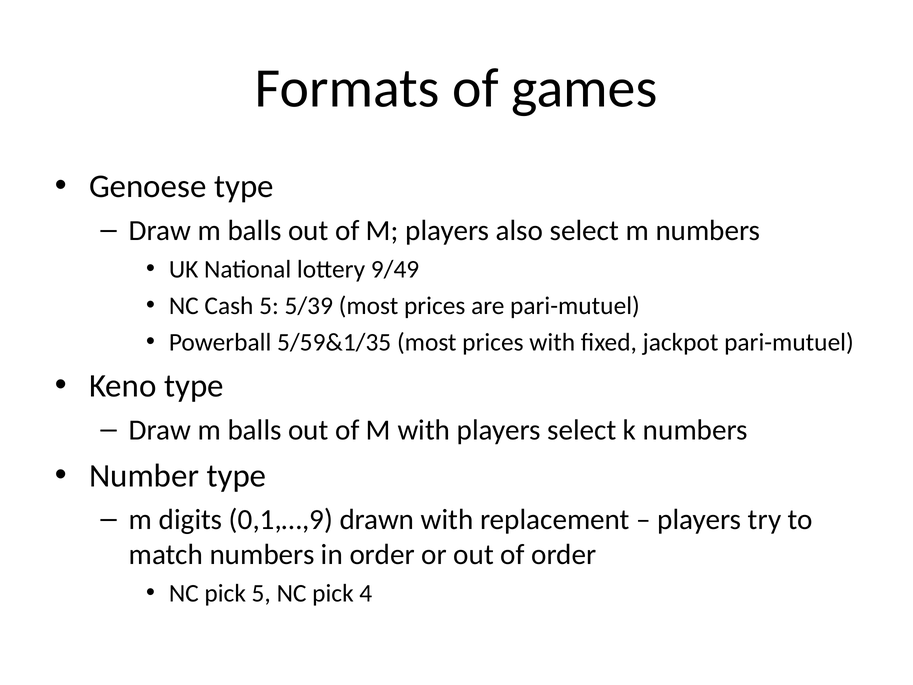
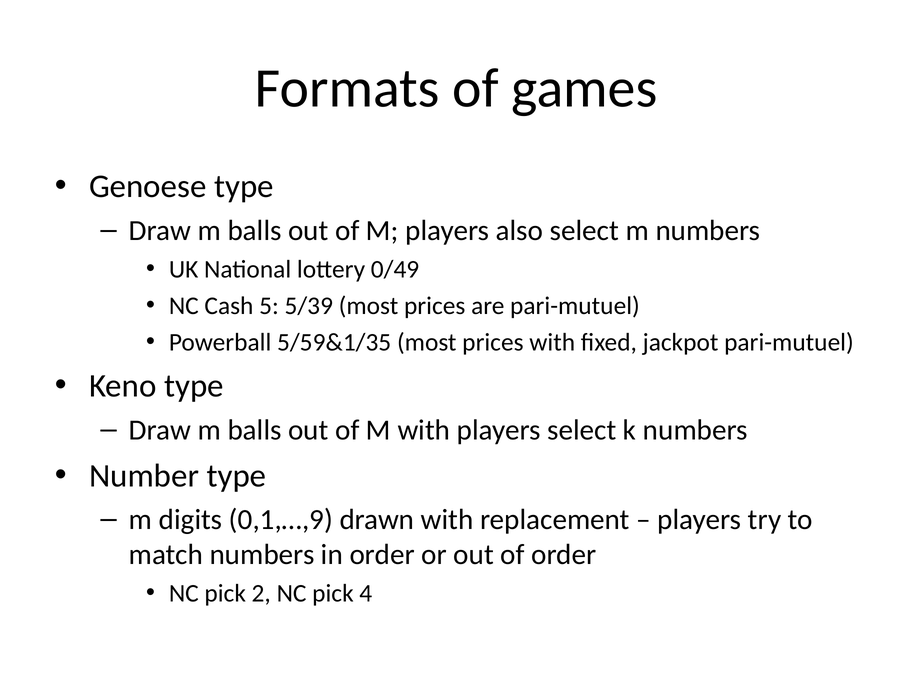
9/49: 9/49 -> 0/49
pick 5: 5 -> 2
